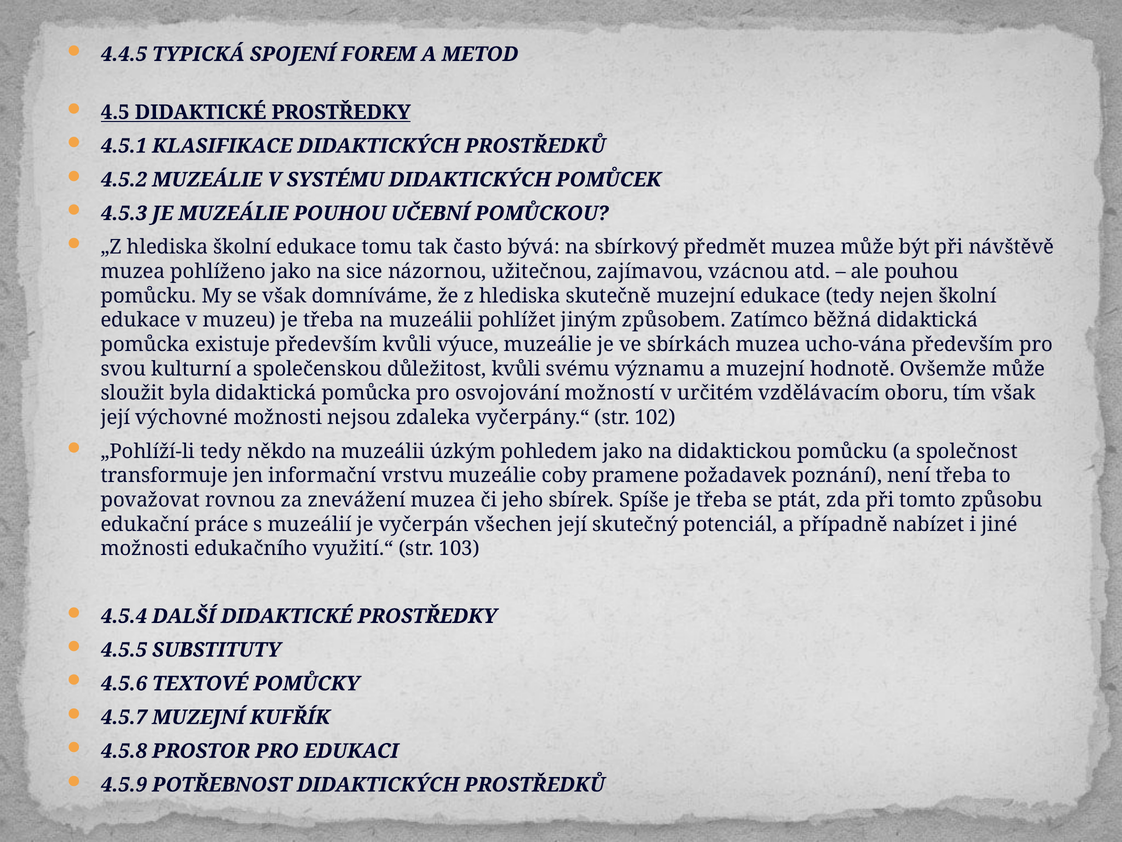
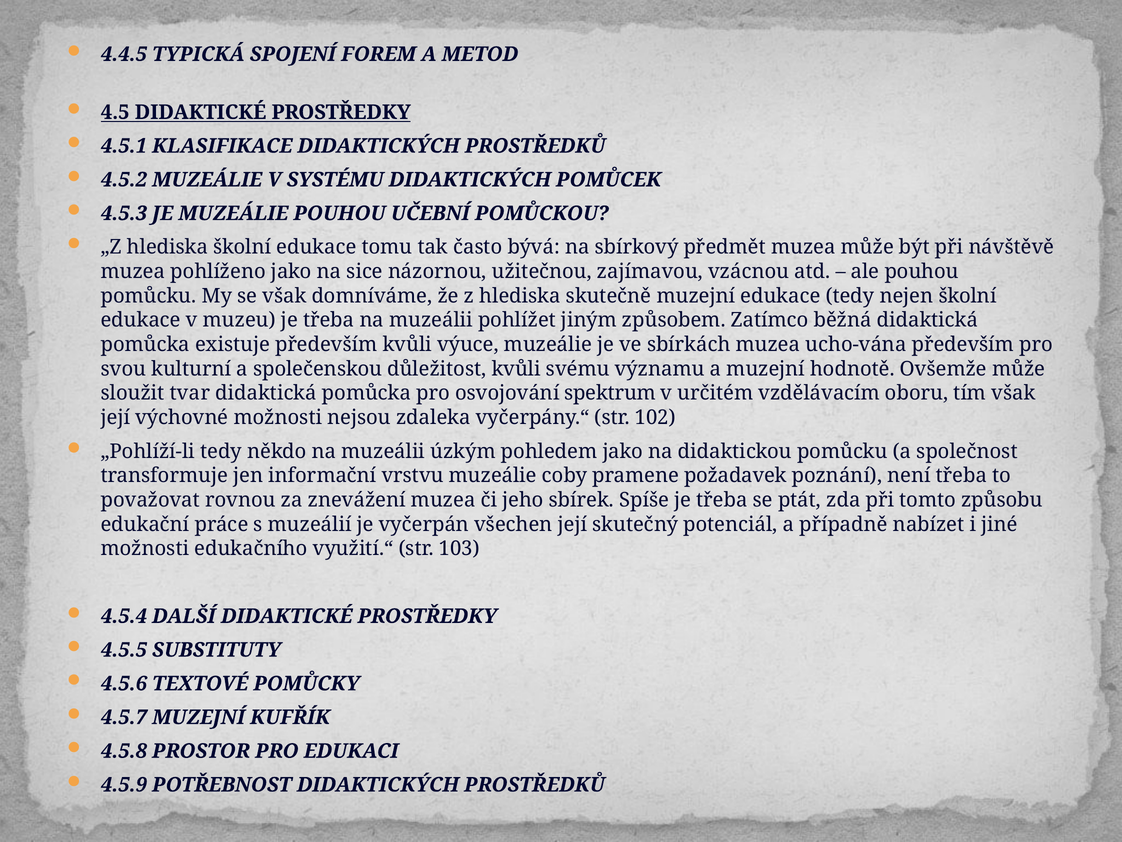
byla: byla -> tvar
možností: možností -> spektrum
